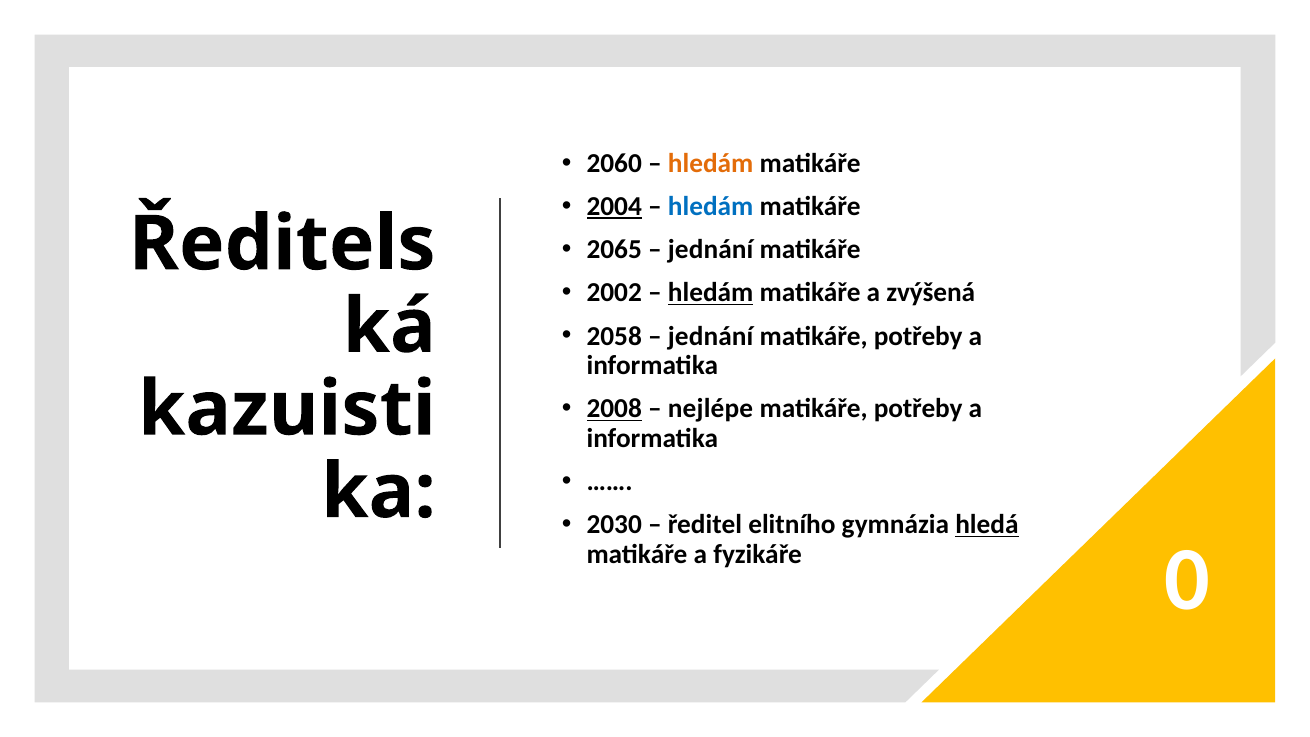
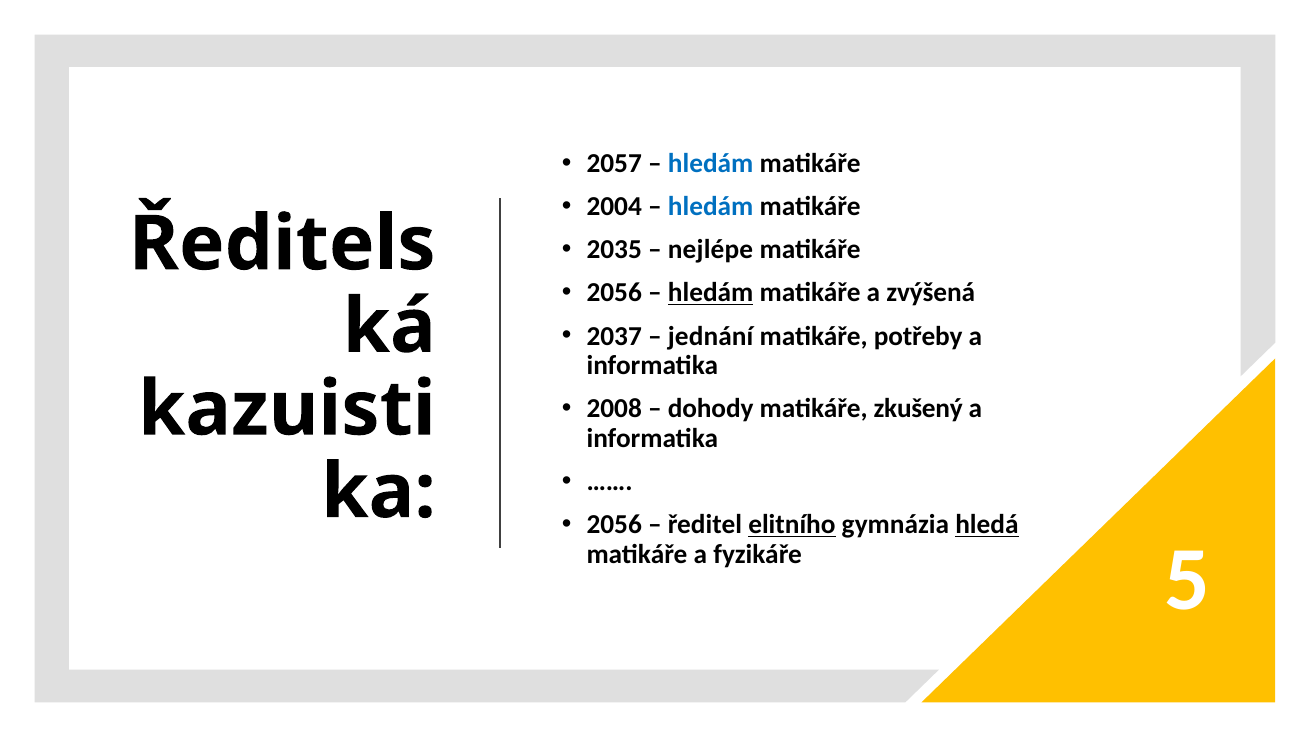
2060: 2060 -> 2057
hledám at (711, 163) colour: orange -> blue
2004 underline: present -> none
2065: 2065 -> 2035
jednání at (711, 250): jednání -> nejlépe
2002 at (614, 293): 2002 -> 2056
2058: 2058 -> 2037
2008 underline: present -> none
nejlépe: nejlépe -> dohody
potřeby at (918, 409): potřeby -> zkušený
2030 at (614, 525): 2030 -> 2056
elitního underline: none -> present
0: 0 -> 5
